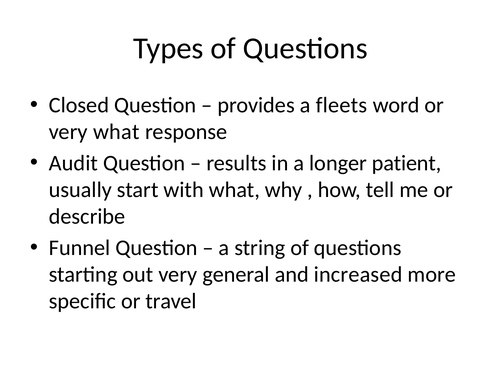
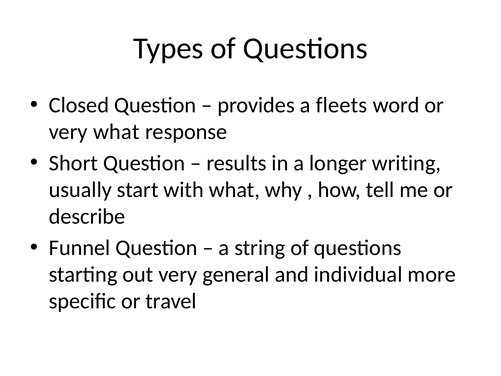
Audit: Audit -> Short
patient: patient -> writing
increased: increased -> individual
